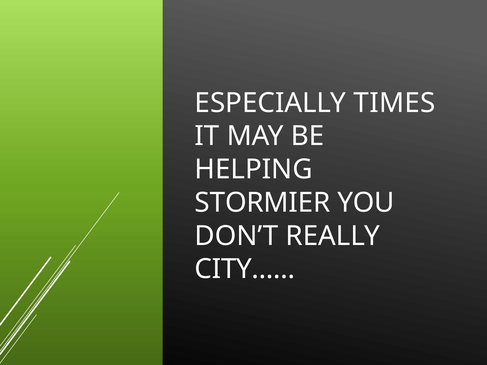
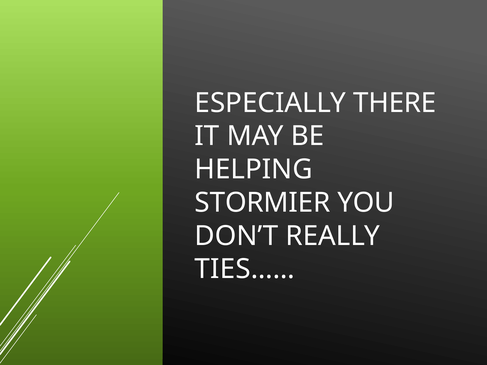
TIMES: TIMES -> THERE
CITY……: CITY…… -> TIES……
